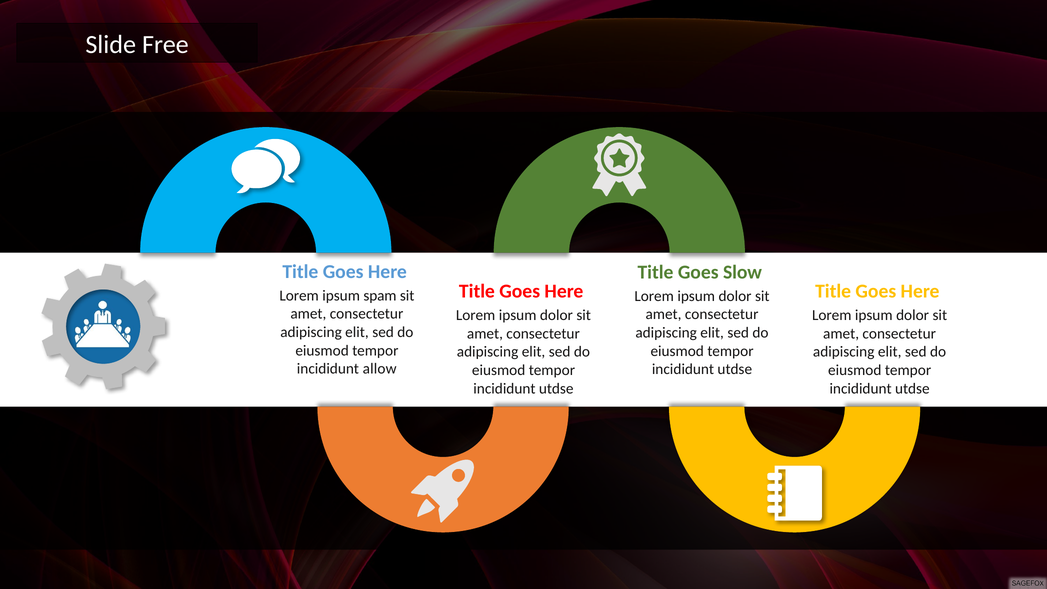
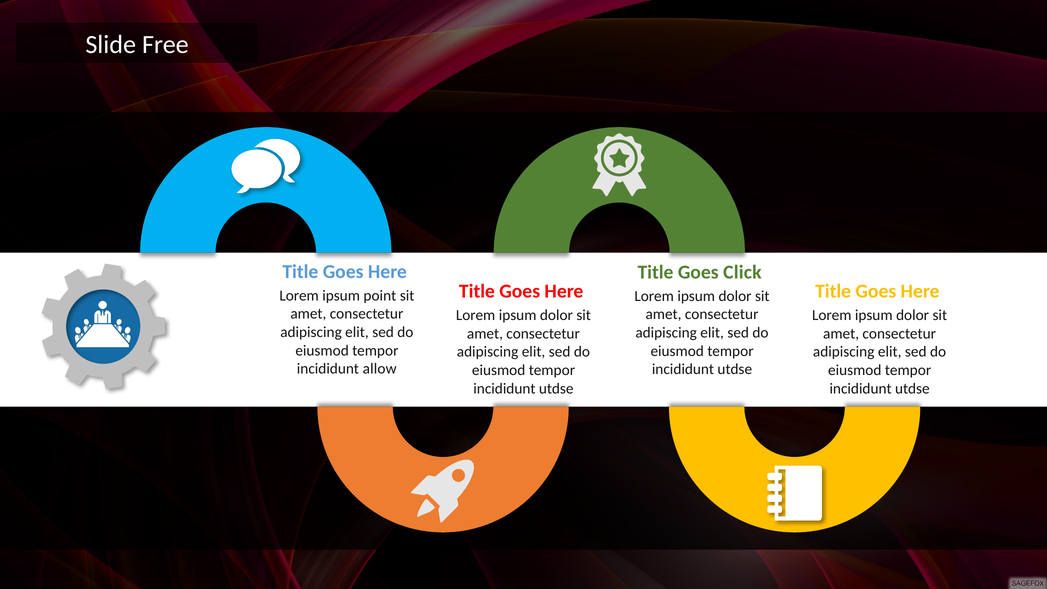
Slow: Slow -> Click
spam: spam -> point
